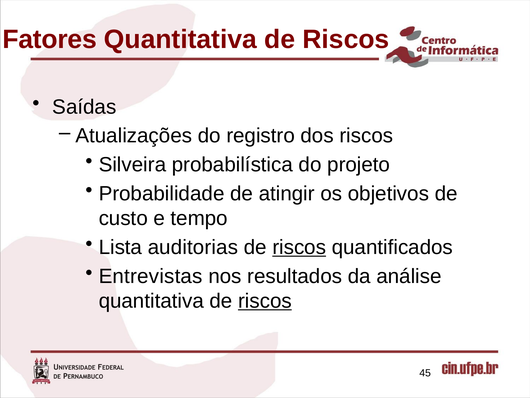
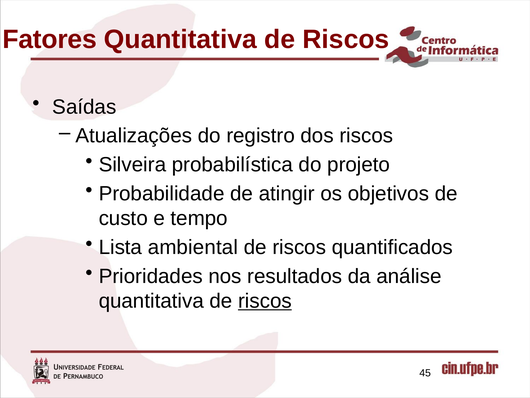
auditorias: auditorias -> ambiental
riscos at (299, 247) underline: present -> none
Entrevistas: Entrevistas -> Prioridades
